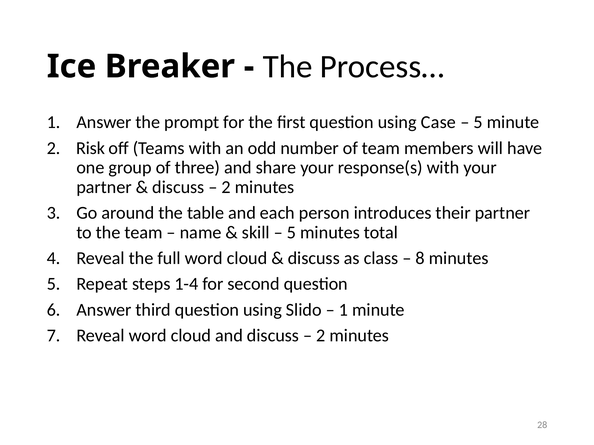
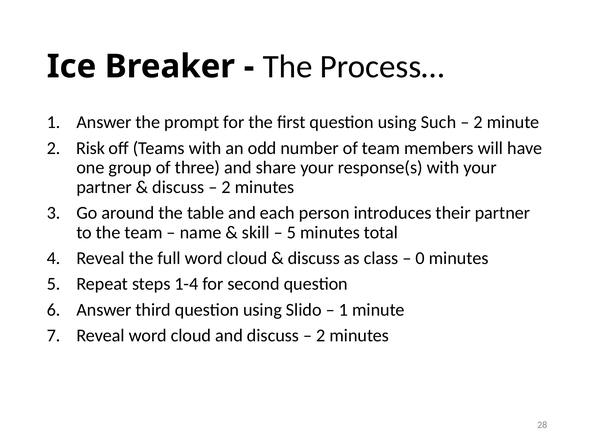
Case: Case -> Such
5 at (478, 122): 5 -> 2
8: 8 -> 0
